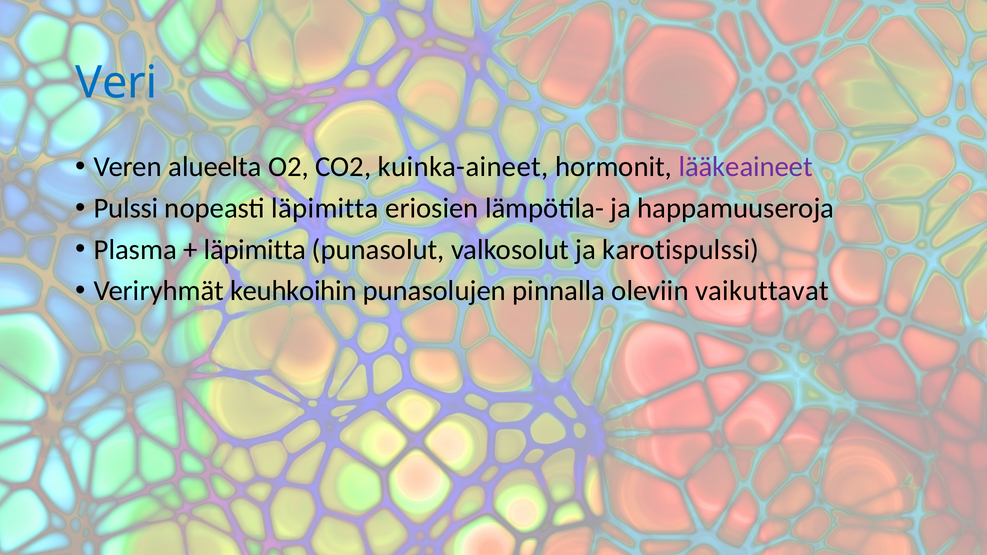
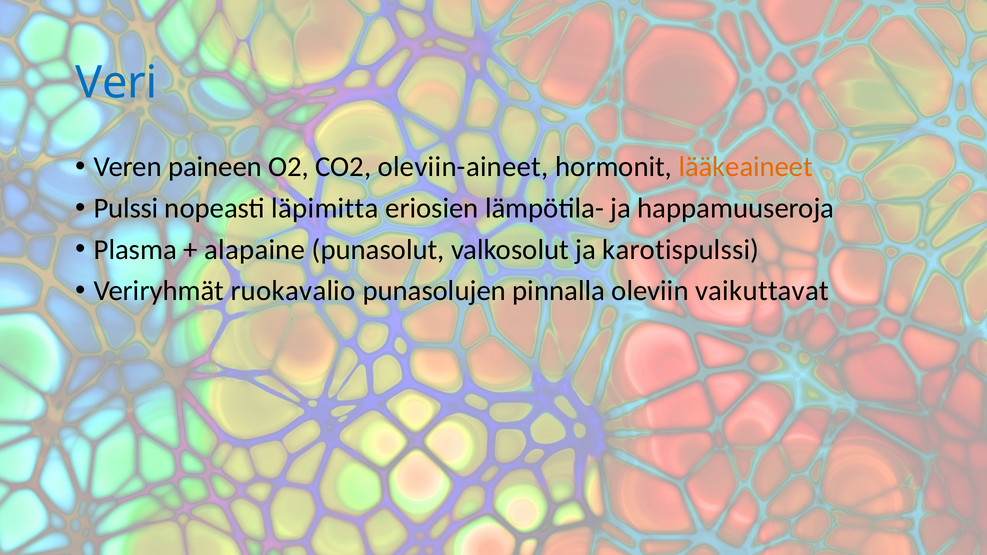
alueelta: alueelta -> paineen
kuinka-aineet: kuinka-aineet -> oleviin-aineet
lääkeaineet colour: purple -> orange
läpimitta at (255, 250): läpimitta -> alapaine
keuhkoihin: keuhkoihin -> ruokavalio
